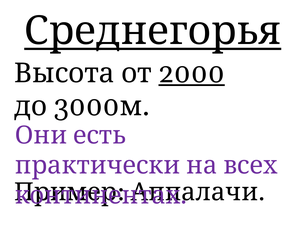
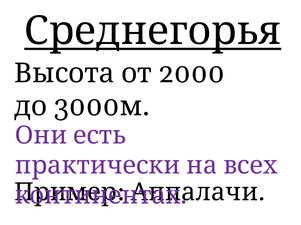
2000 underline: present -> none
